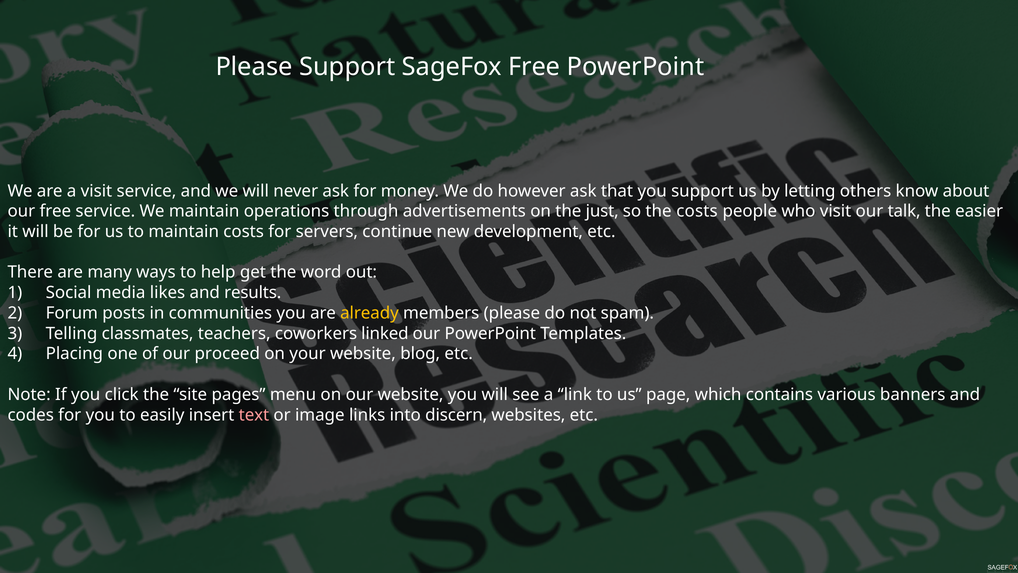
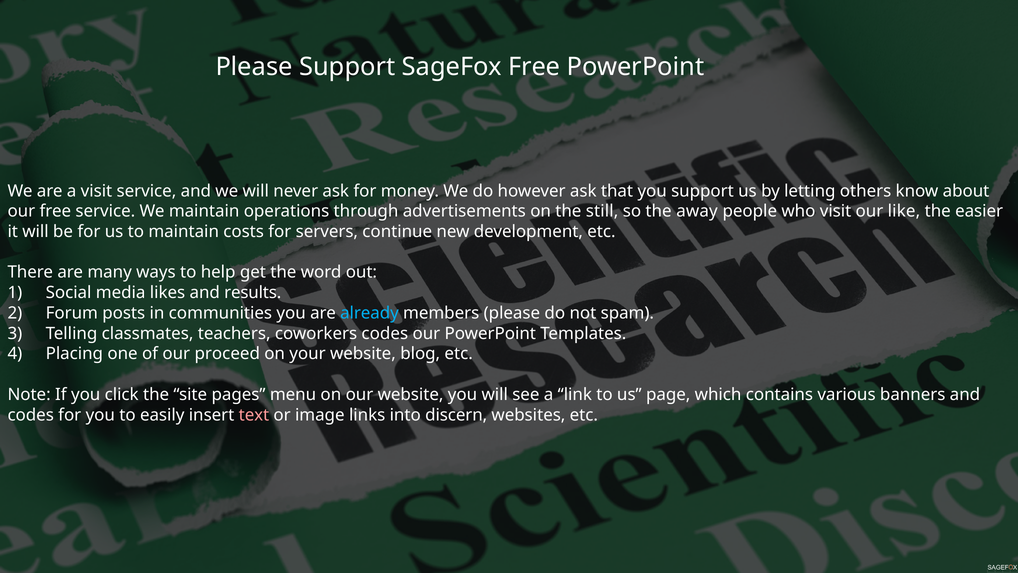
just: just -> still
the costs: costs -> away
talk: talk -> like
already colour: yellow -> light blue
coworkers linked: linked -> codes
